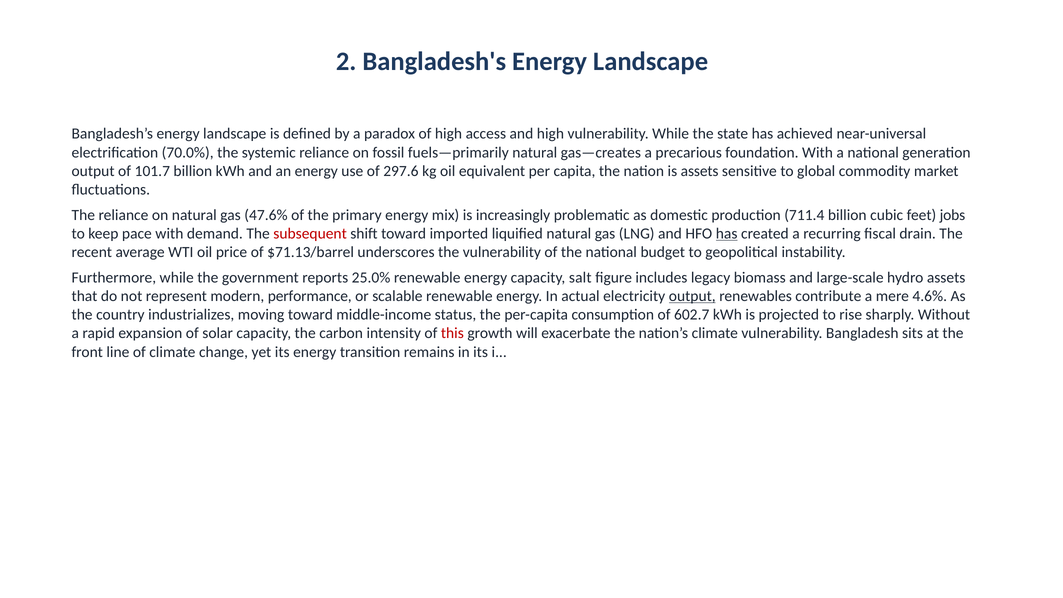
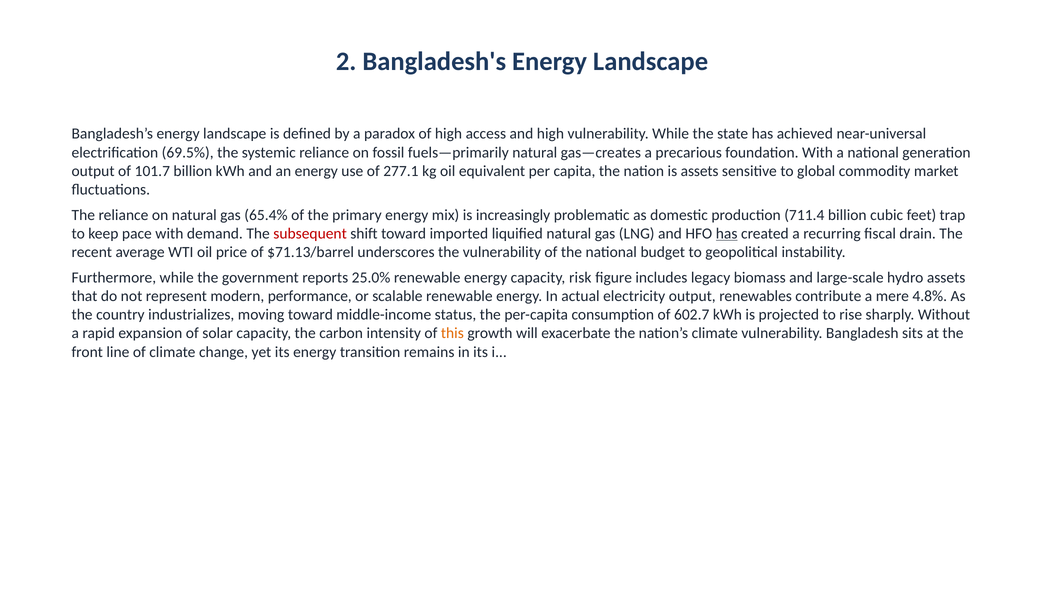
70.0%: 70.0% -> 69.5%
297.6: 297.6 -> 277.1
47.6%: 47.6% -> 65.4%
jobs: jobs -> trap
salt: salt -> risk
output at (692, 296) underline: present -> none
4.6%: 4.6% -> 4.8%
this colour: red -> orange
